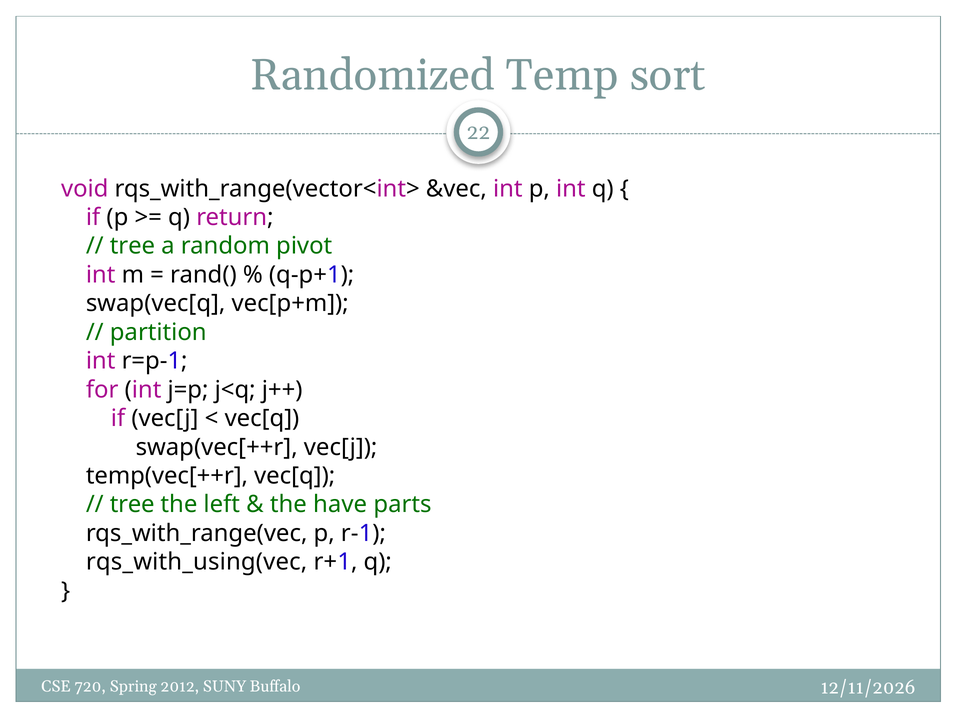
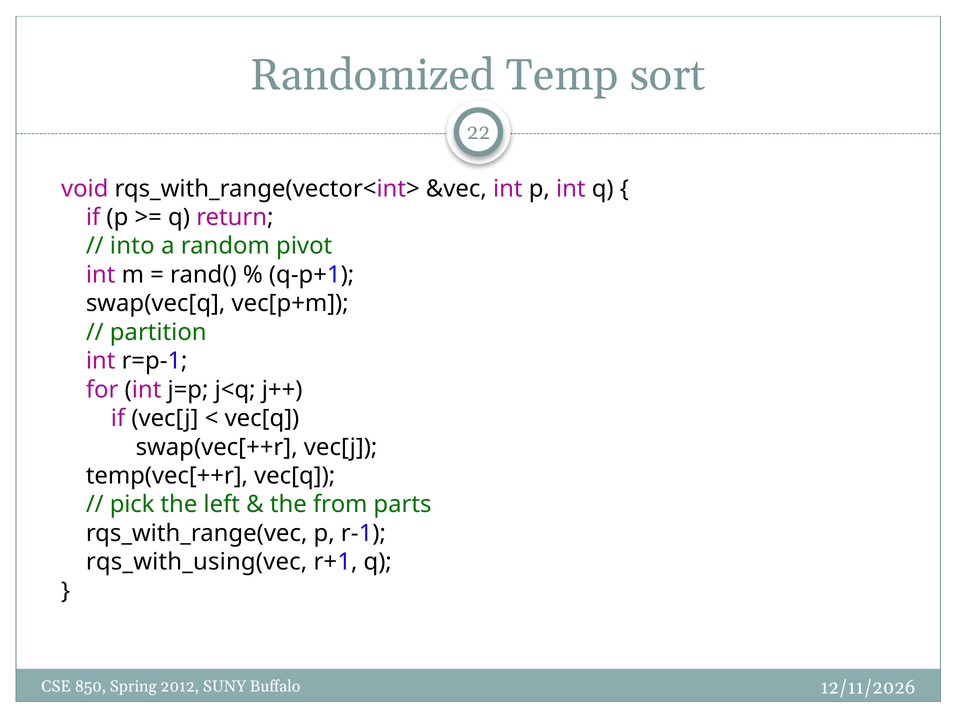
tree at (132, 246): tree -> into
tree at (132, 504): tree -> pick
have: have -> from
720: 720 -> 850
